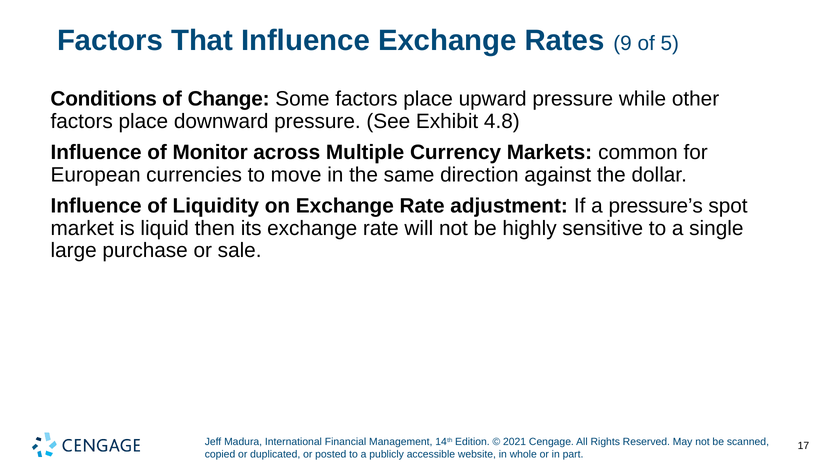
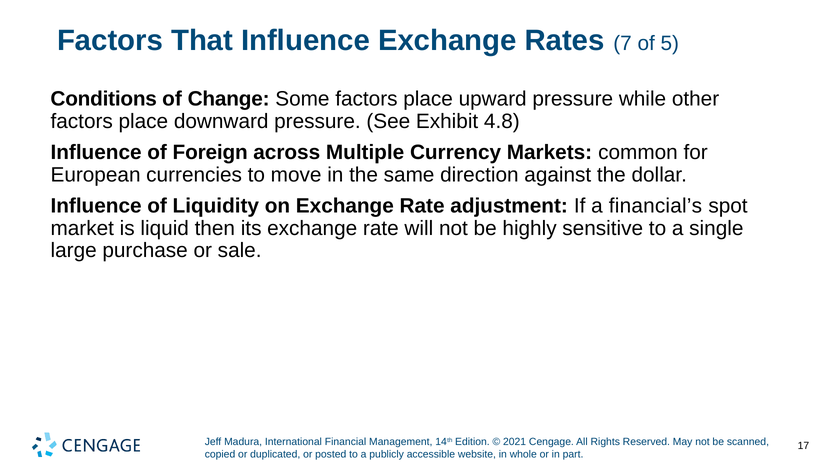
9: 9 -> 7
Monitor: Monitor -> Foreign
pressure’s: pressure’s -> financial’s
